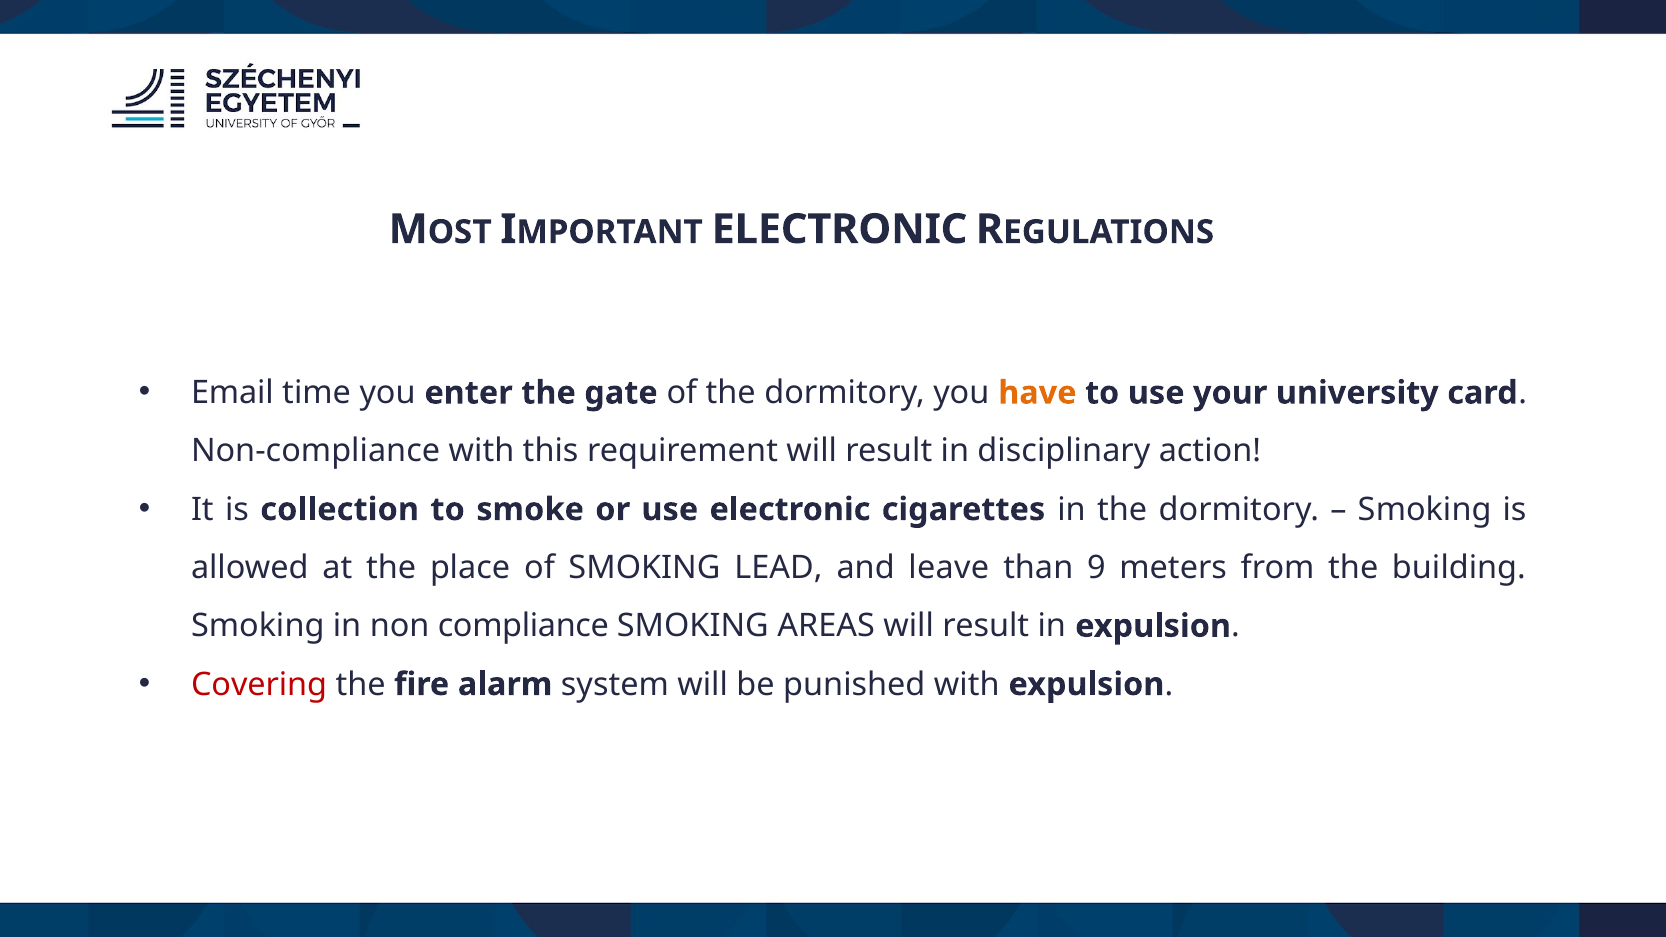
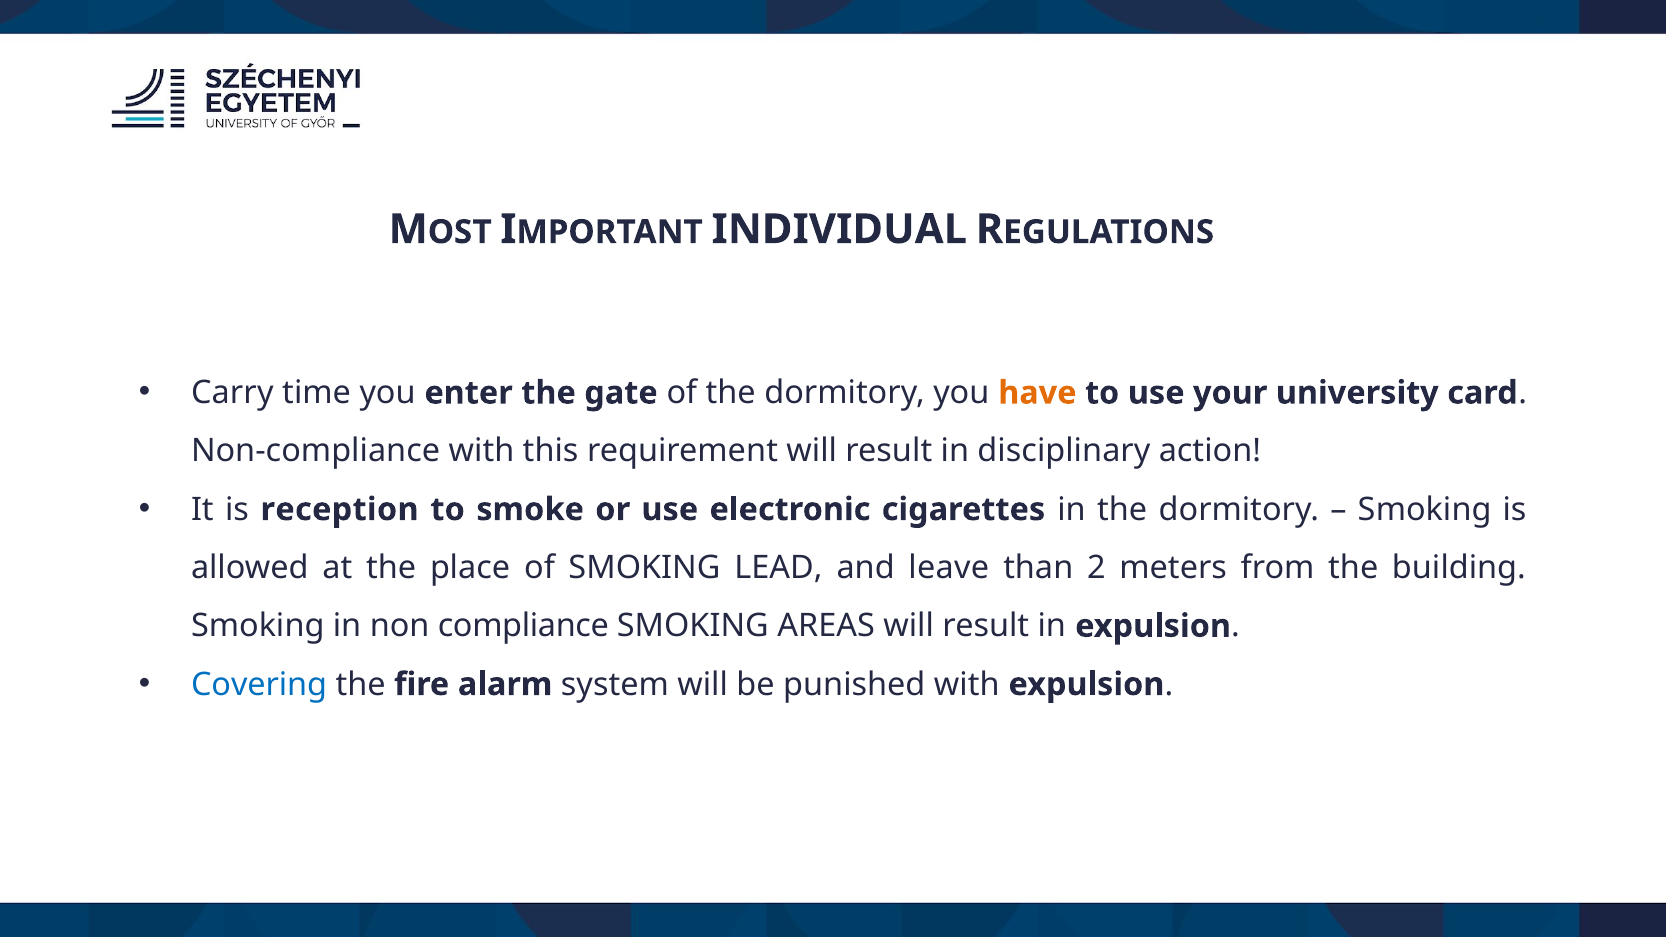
IMPORTANT ELECTRONIC: ELECTRONIC -> INDIVIDUAL
Email: Email -> Carry
collection: collection -> reception
9: 9 -> 2
Covering colour: red -> blue
